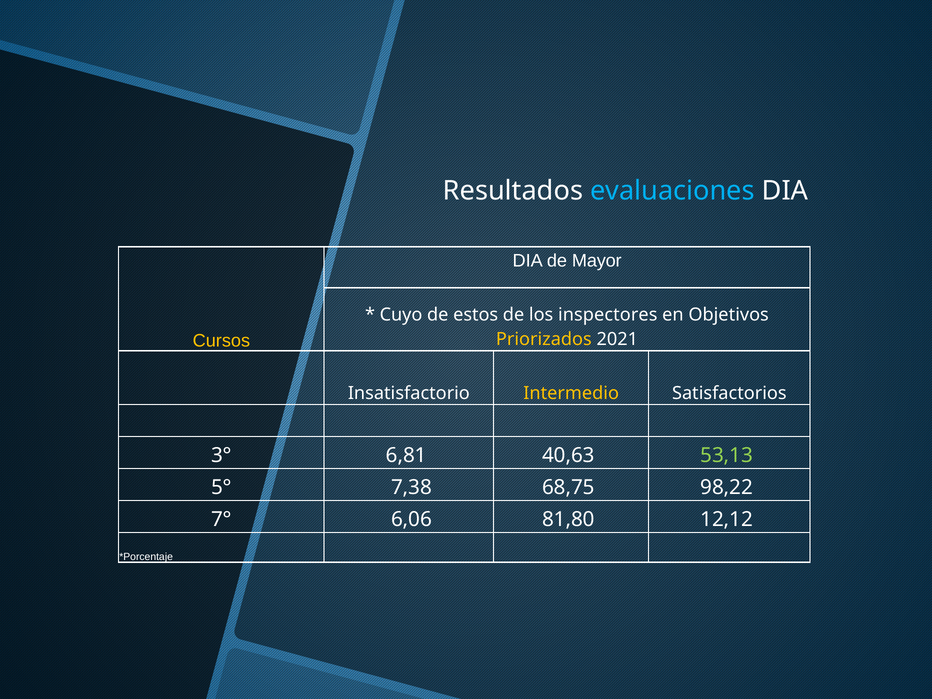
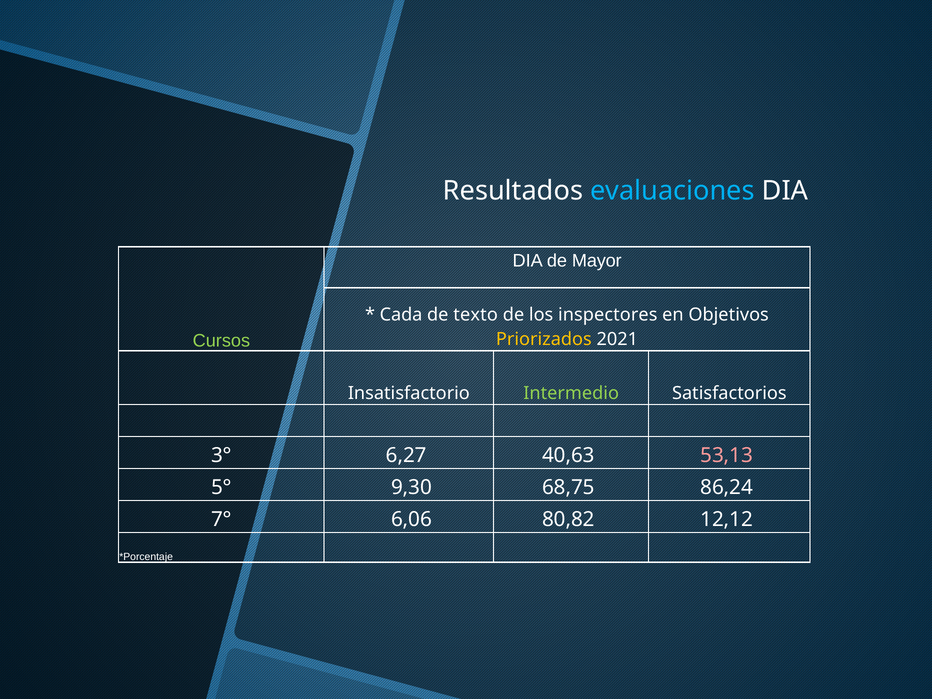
Cuyo: Cuyo -> Cada
estos: estos -> texto
Cursos colour: yellow -> light green
Intermedio colour: yellow -> light green
6,81: 6,81 -> 6,27
53,13 colour: light green -> pink
7,38: 7,38 -> 9,30
98,22: 98,22 -> 86,24
81,80: 81,80 -> 80,82
